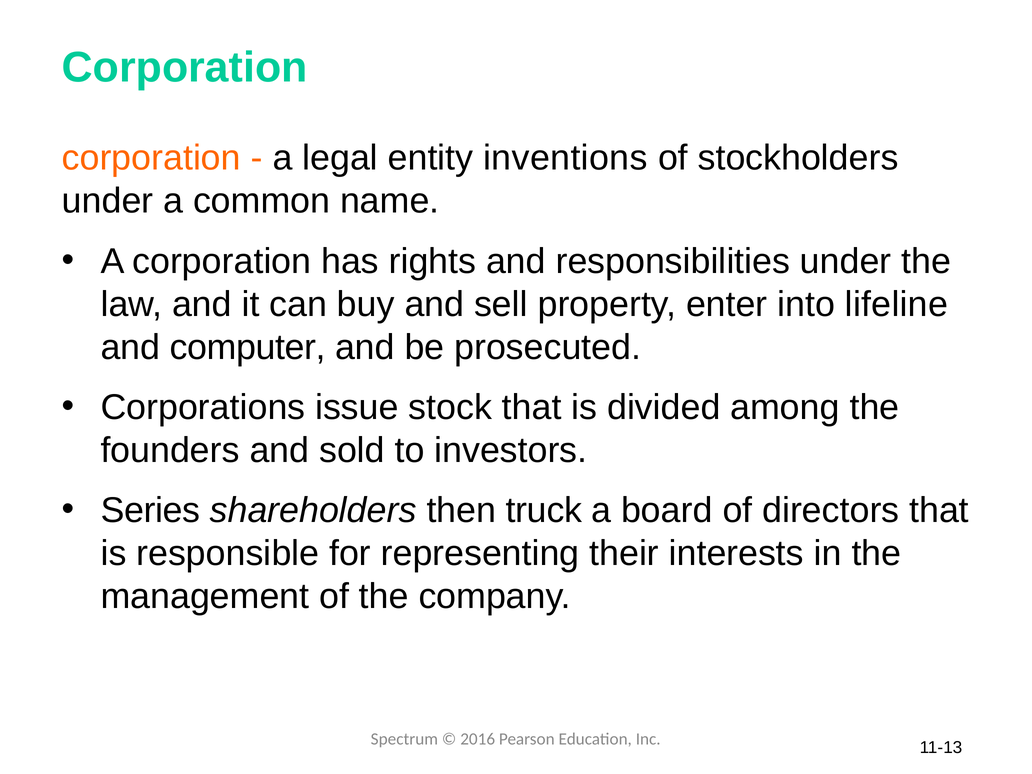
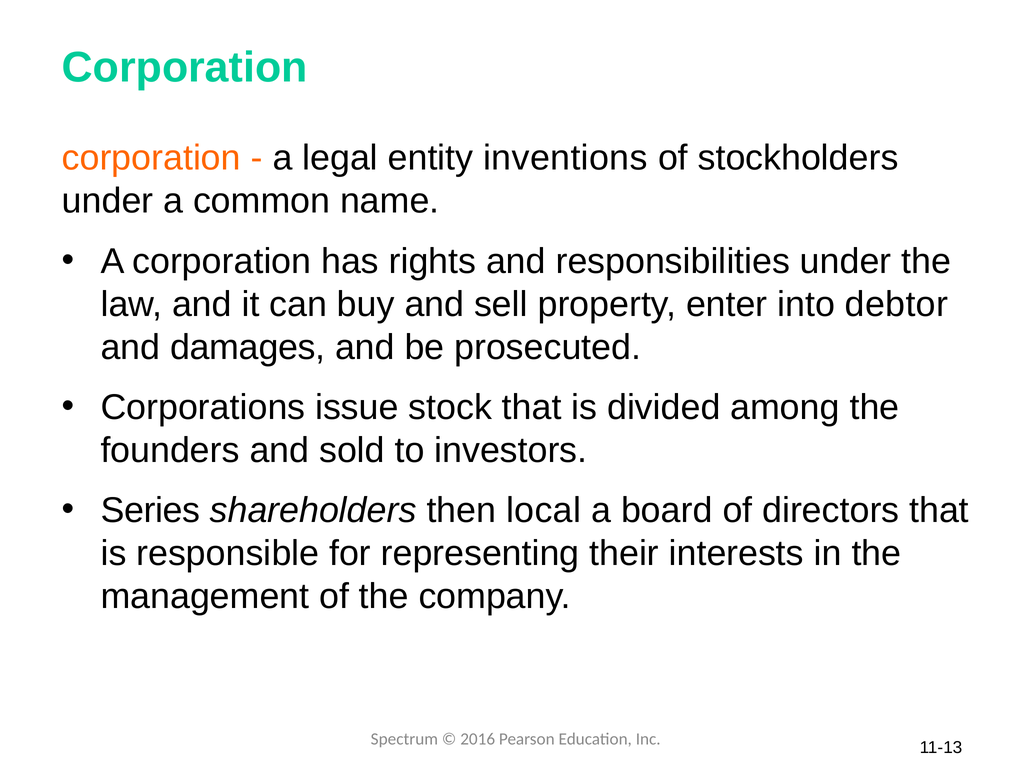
lifeline: lifeline -> debtor
computer: computer -> damages
truck: truck -> local
